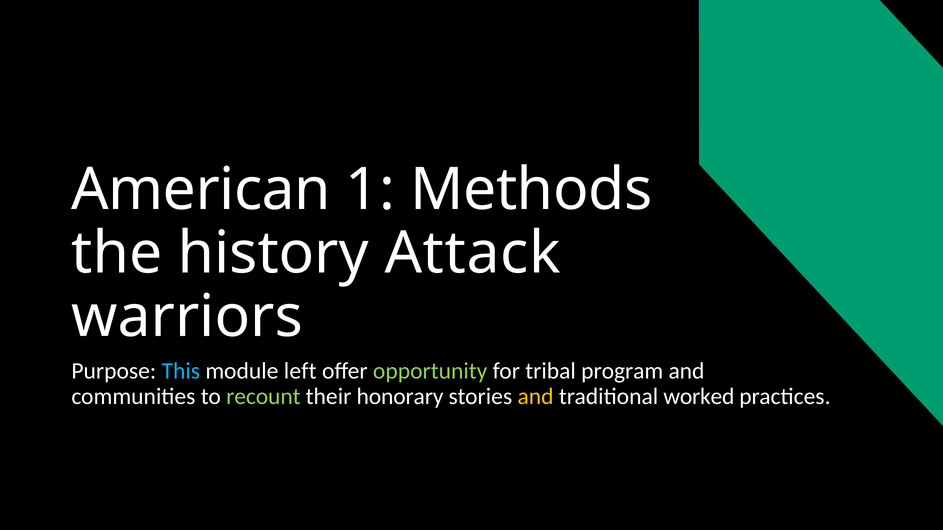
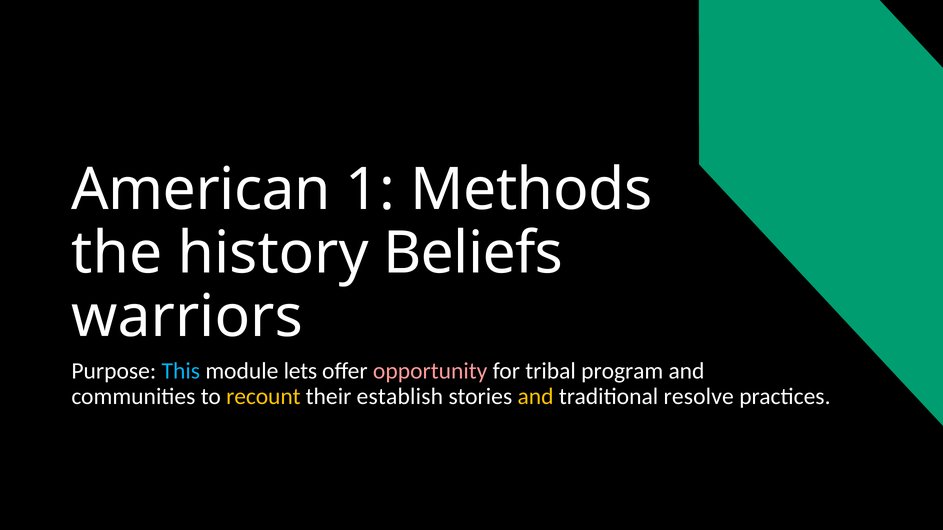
Attack: Attack -> Beliefs
left: left -> lets
opportunity colour: light green -> pink
recount colour: light green -> yellow
honorary: honorary -> establish
worked: worked -> resolve
